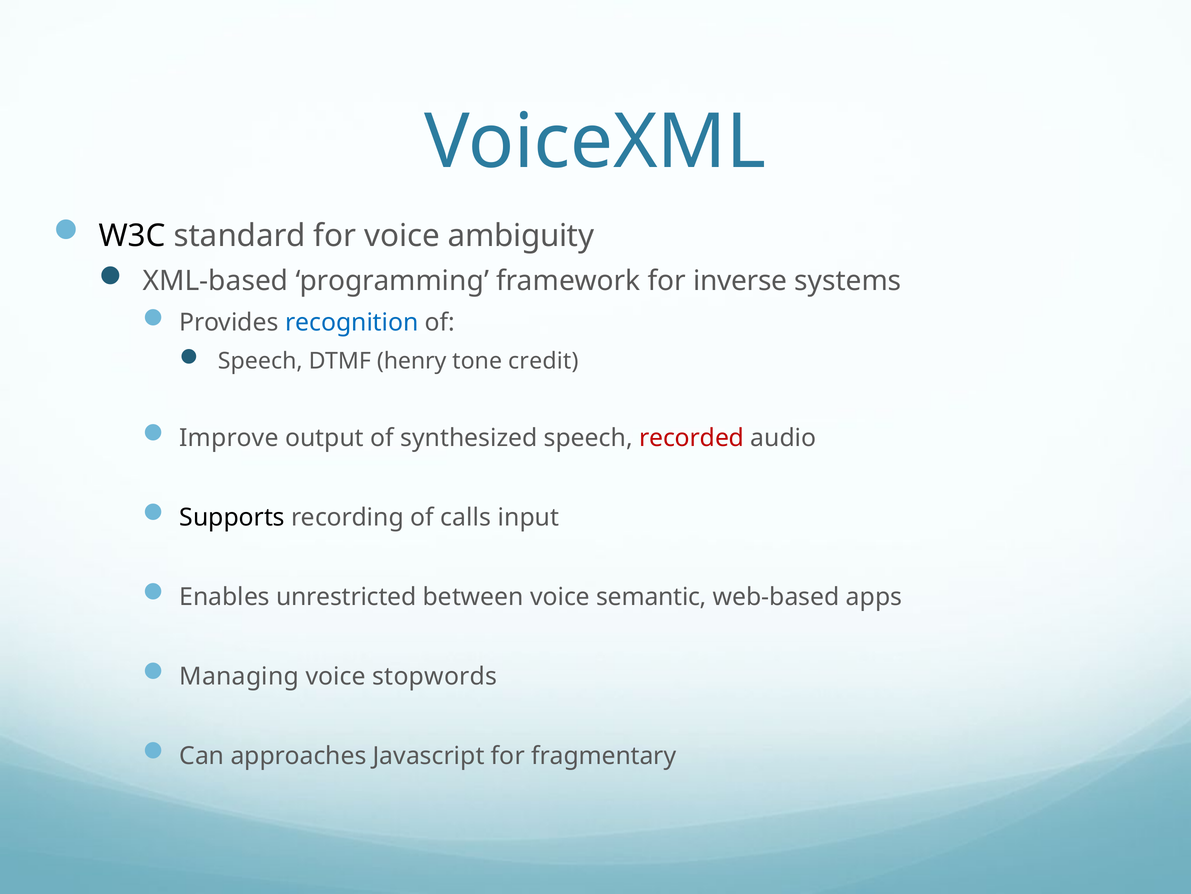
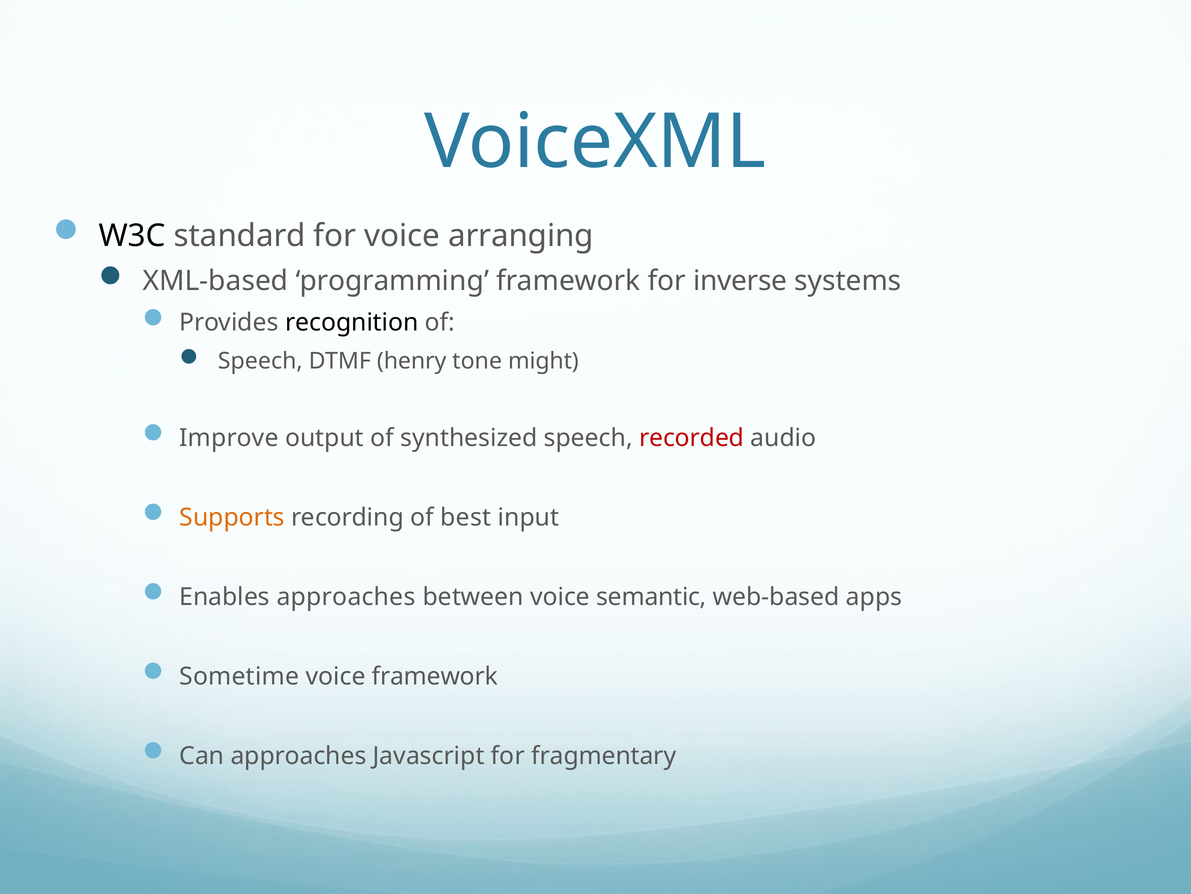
ambiguity: ambiguity -> arranging
recognition colour: blue -> black
credit: credit -> might
Supports colour: black -> orange
calls: calls -> best
Enables unrestricted: unrestricted -> approaches
Managing: Managing -> Sometime
voice stopwords: stopwords -> framework
